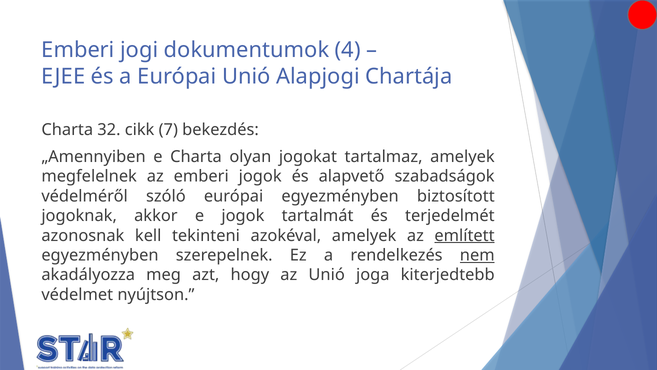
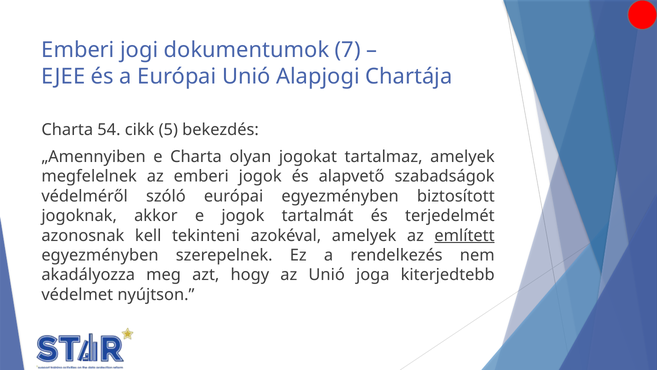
4: 4 -> 7
32: 32 -> 54
7: 7 -> 5
nem underline: present -> none
